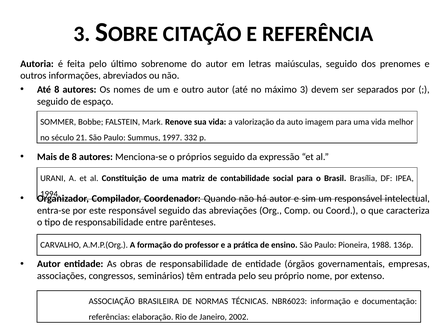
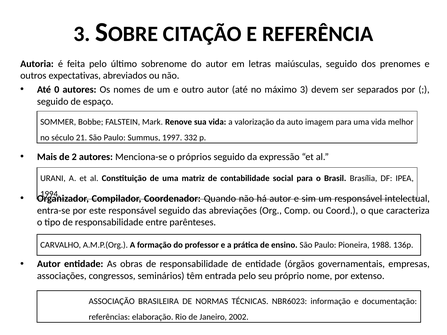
informações: informações -> expectativas
Até 8: 8 -> 0
de 8: 8 -> 2
